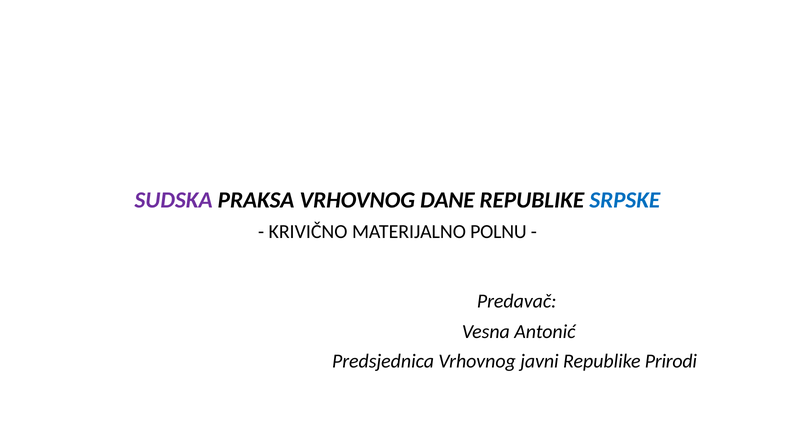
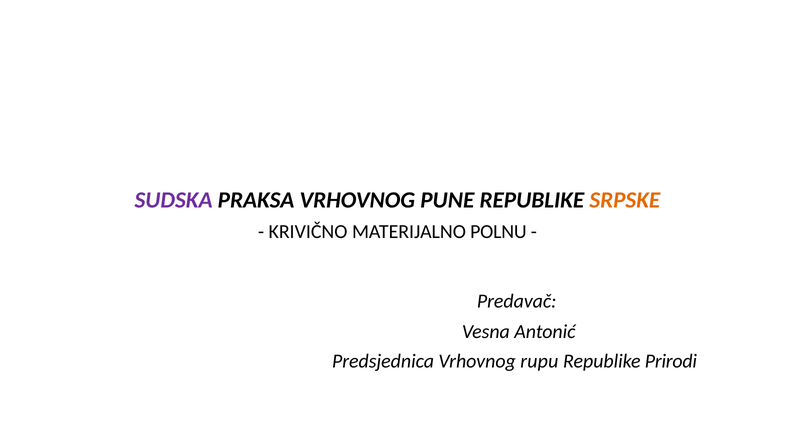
DANE: DANE -> PUNE
SRPSKE colour: blue -> orange
javni: javni -> rupu
